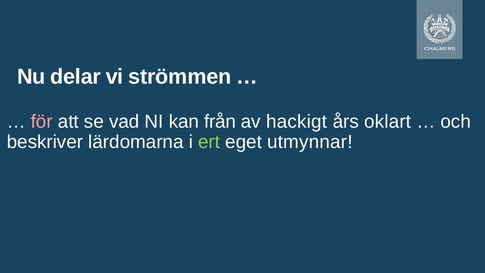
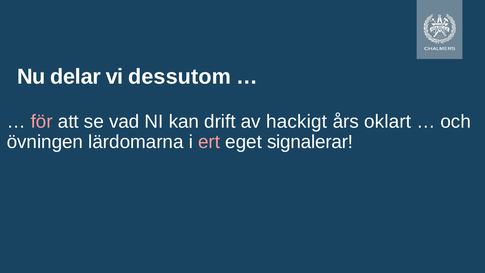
strömmen: strömmen -> dessutom
från: från -> drift
beskriver: beskriver -> övningen
ert colour: light green -> pink
utmynnar: utmynnar -> signalerar
